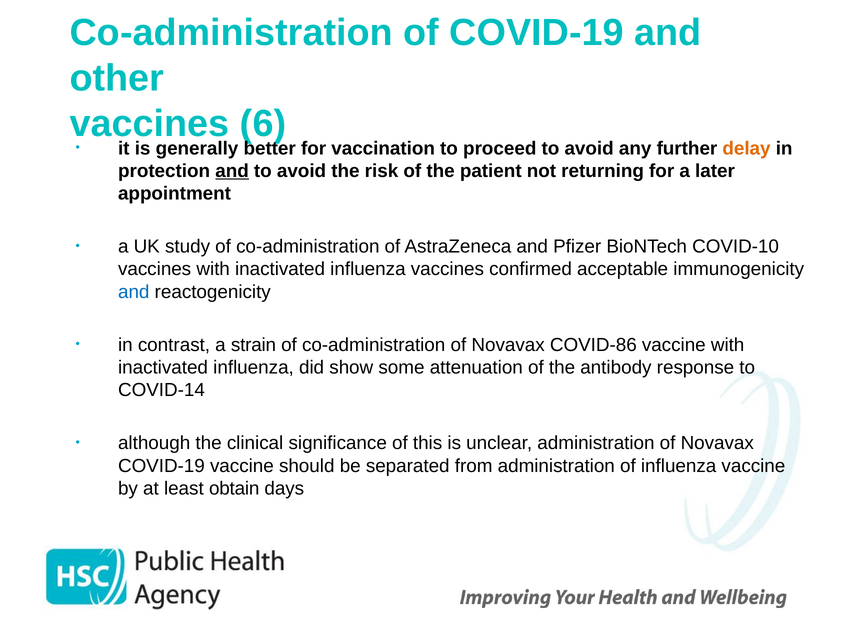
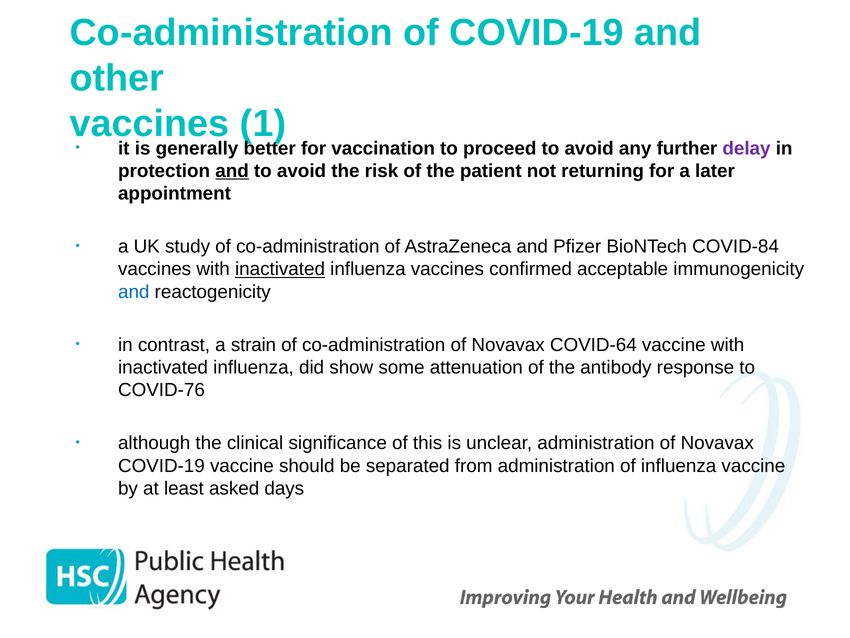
6: 6 -> 1
delay colour: orange -> purple
COVID-10: COVID-10 -> COVID-84
inactivated at (280, 269) underline: none -> present
COVID-86: COVID-86 -> COVID-64
COVID-14: COVID-14 -> COVID-76
obtain: obtain -> asked
